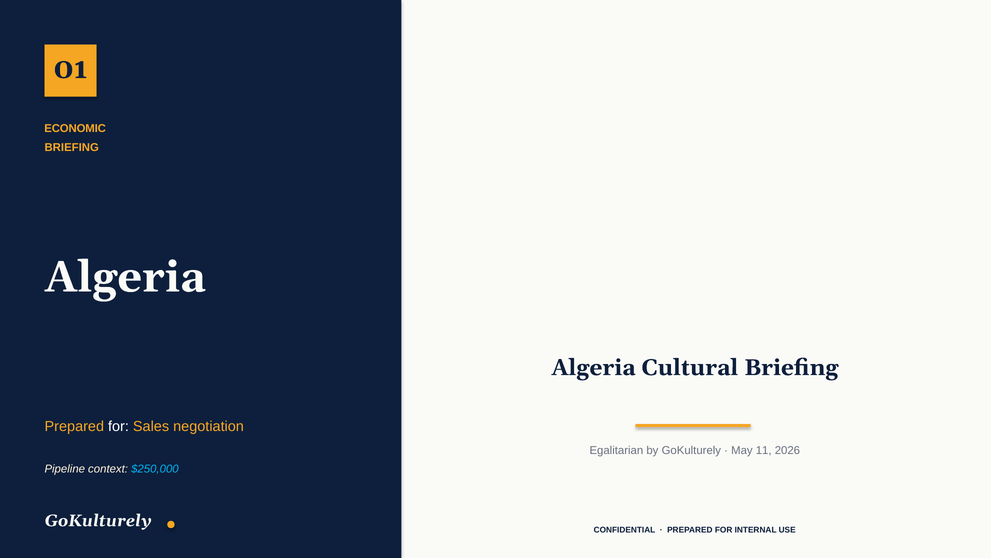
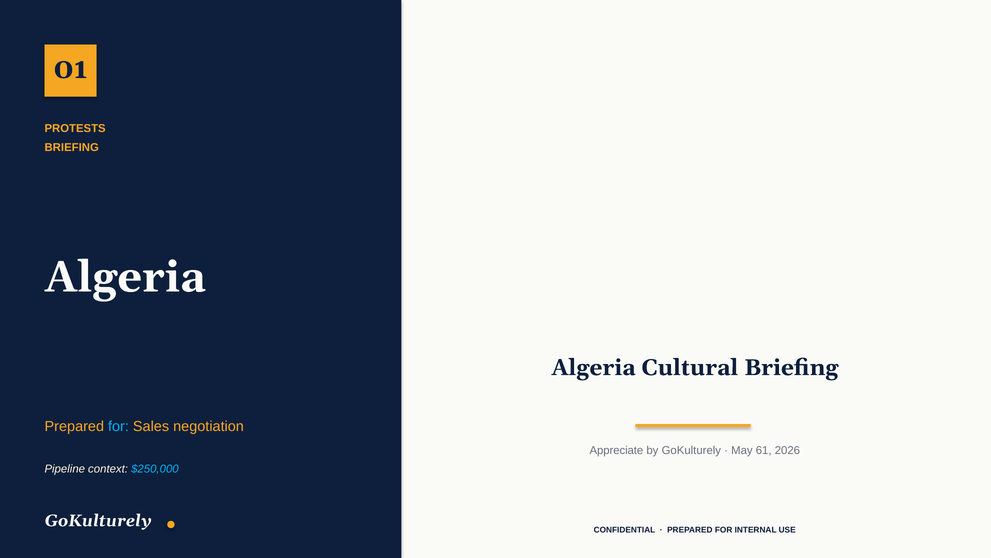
ECONOMIC: ECONOMIC -> PROTESTS
for at (118, 426) colour: white -> light blue
Egalitarian: Egalitarian -> Appreciate
11: 11 -> 61
